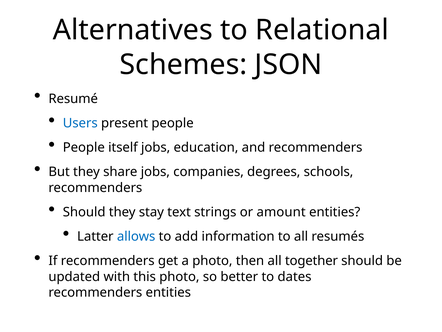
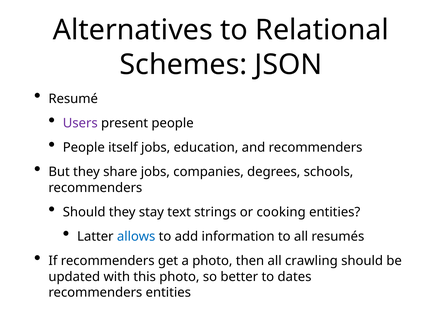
Users colour: blue -> purple
amount: amount -> cooking
together: together -> crawling
